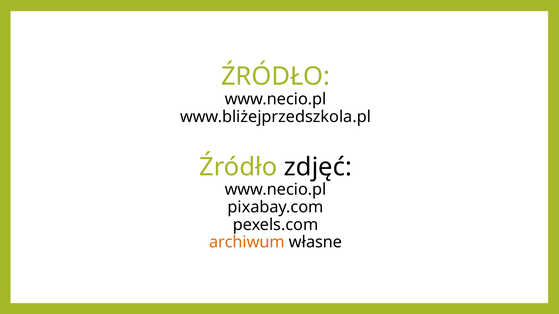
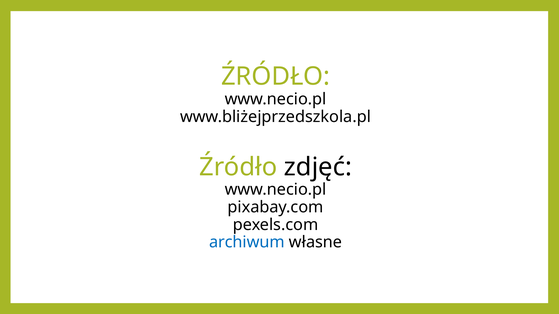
archiwum colour: orange -> blue
